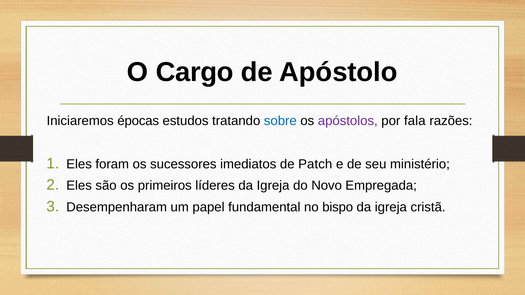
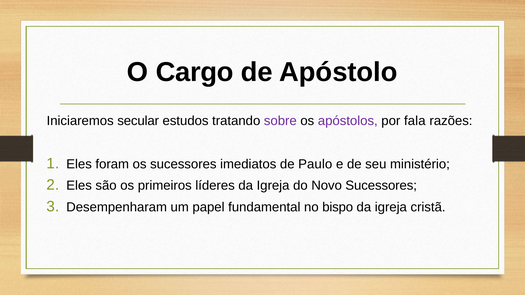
épocas: épocas -> secular
sobre colour: blue -> purple
Patch: Patch -> Paulo
Novo Empregada: Empregada -> Sucessores
